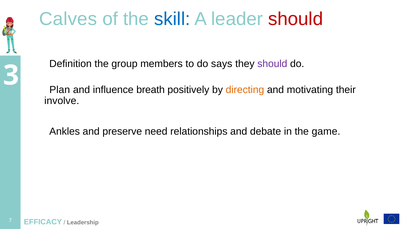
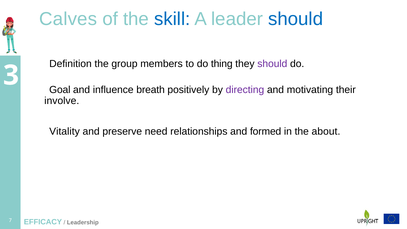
should at (296, 19) colour: red -> blue
says: says -> thing
Plan: Plan -> Goal
directing colour: orange -> purple
Ankles: Ankles -> Vitality
debate: debate -> formed
game: game -> about
